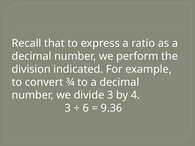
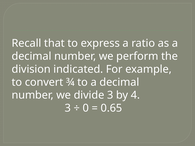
6: 6 -> 0
9.36: 9.36 -> 0.65
